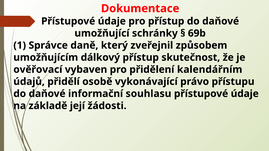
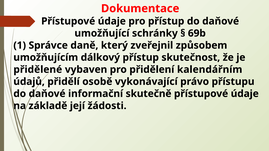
ověřovací: ověřovací -> přidělené
souhlasu: souhlasu -> skutečně
